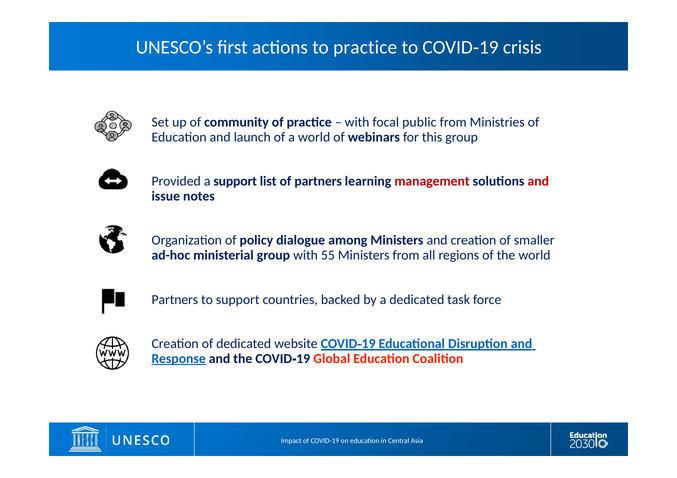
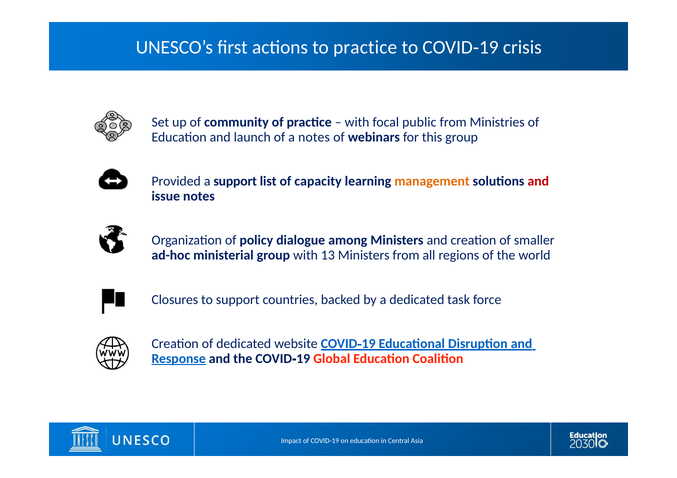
a world: world -> notes
of partners: partners -> capacity
management colour: red -> orange
55: 55 -> 13
Partners at (175, 300): Partners -> Closures
